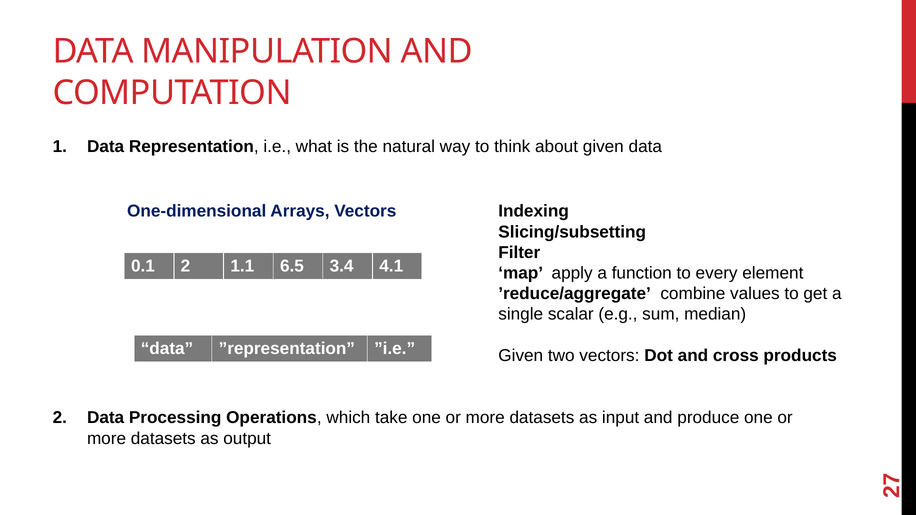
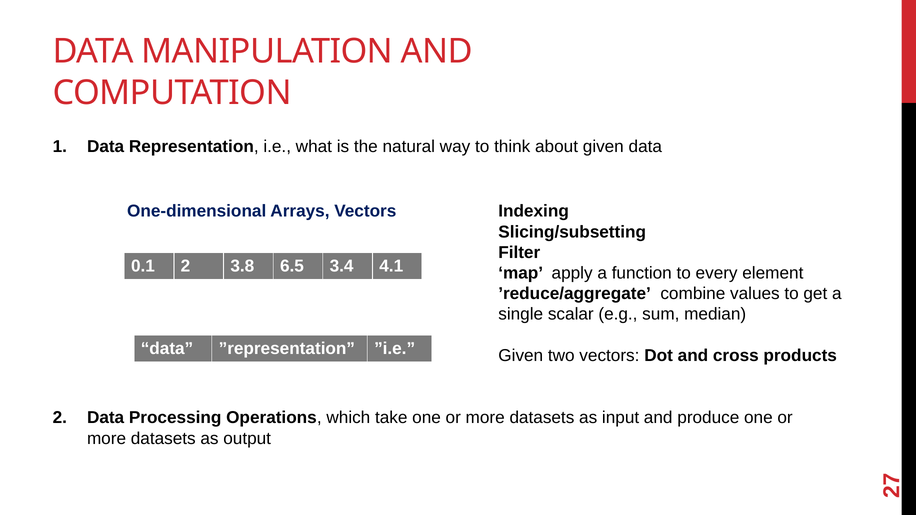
1.1: 1.1 -> 3.8
